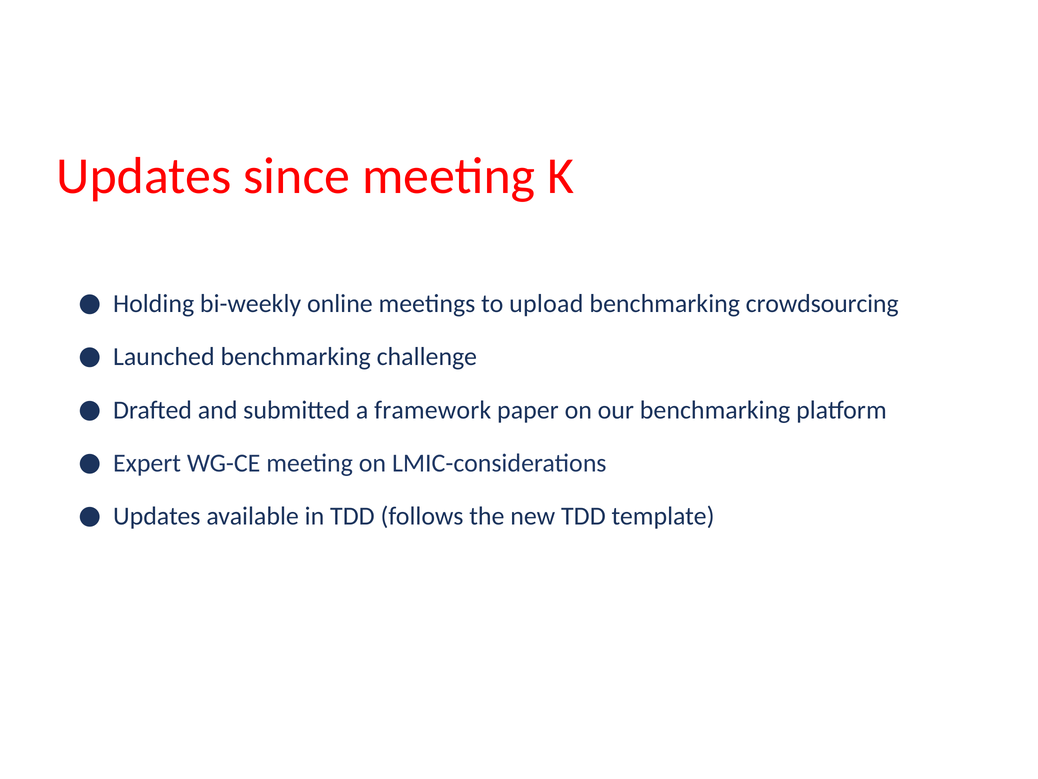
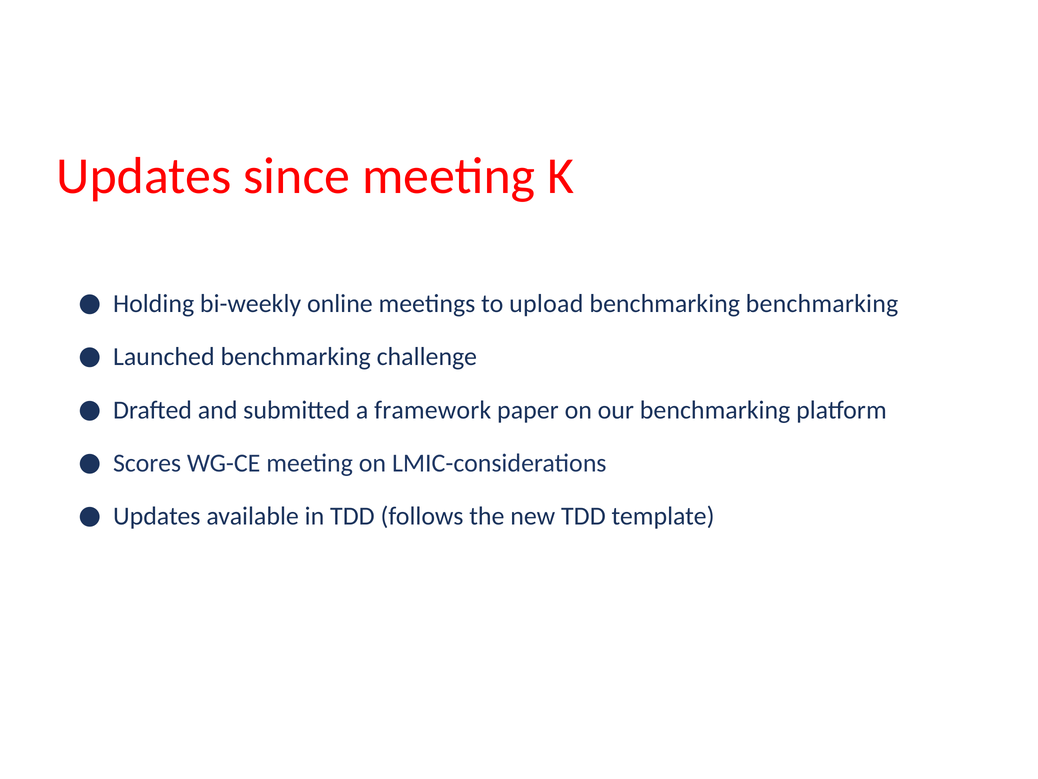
benchmarking crowdsourcing: crowdsourcing -> benchmarking
Expert: Expert -> Scores
